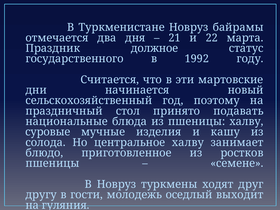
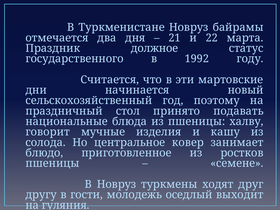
суровые: суровые -> говорит
центральное халву: халву -> ковер
